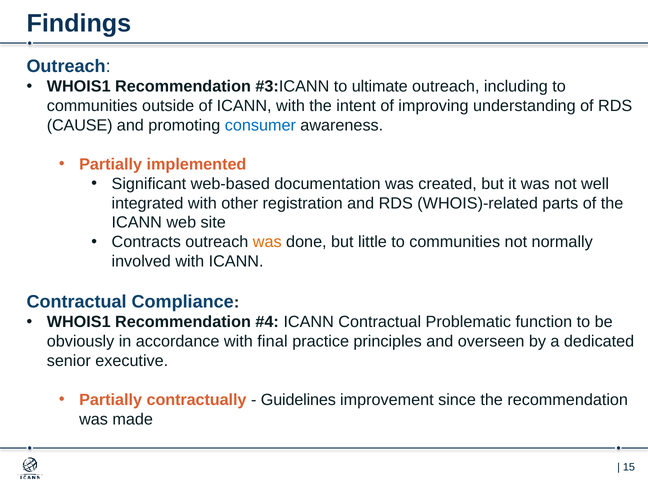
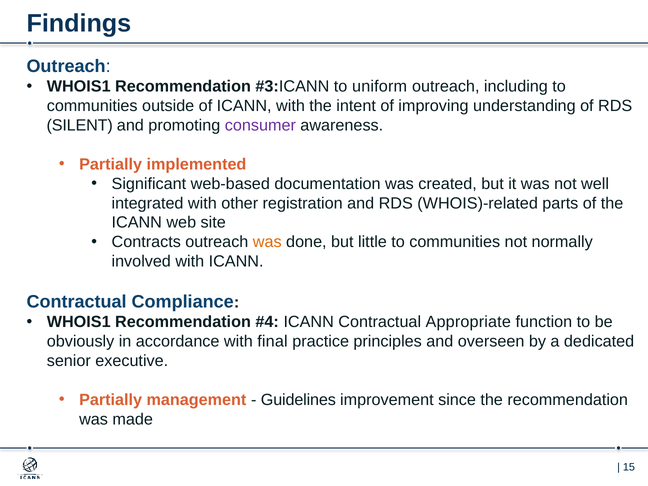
ultimate: ultimate -> uniform
CAUSE: CAUSE -> SILENT
consumer colour: blue -> purple
Problematic: Problematic -> Appropriate
contractually: contractually -> management
